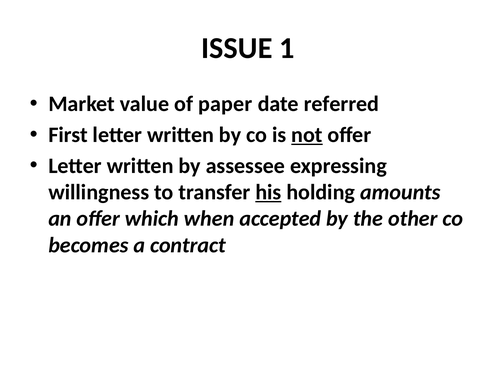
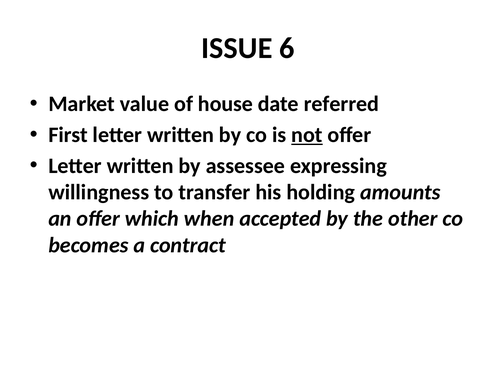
1: 1 -> 6
paper: paper -> house
his underline: present -> none
